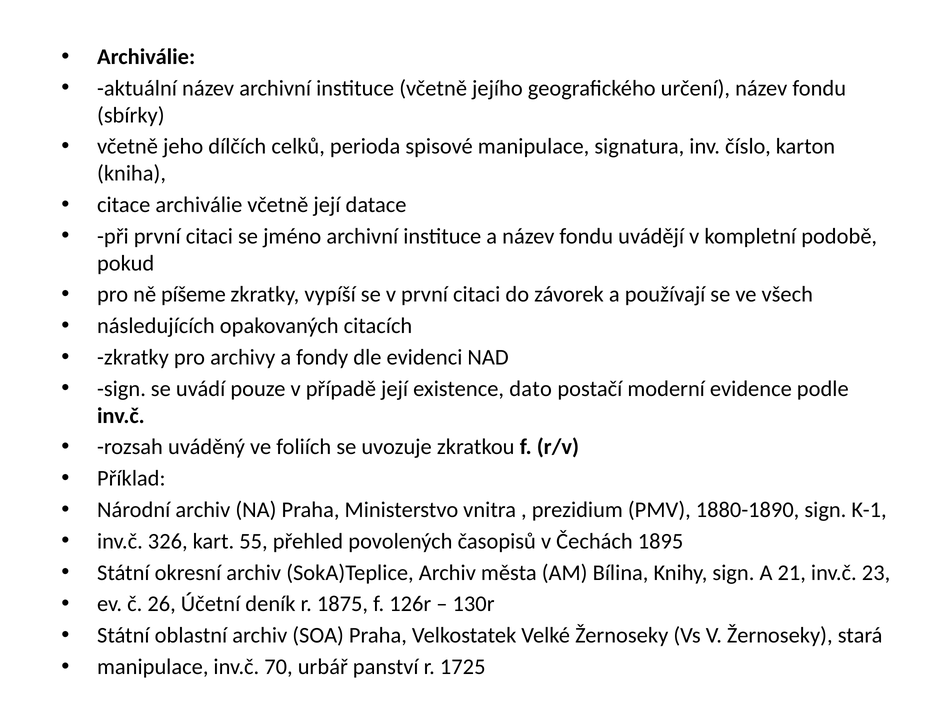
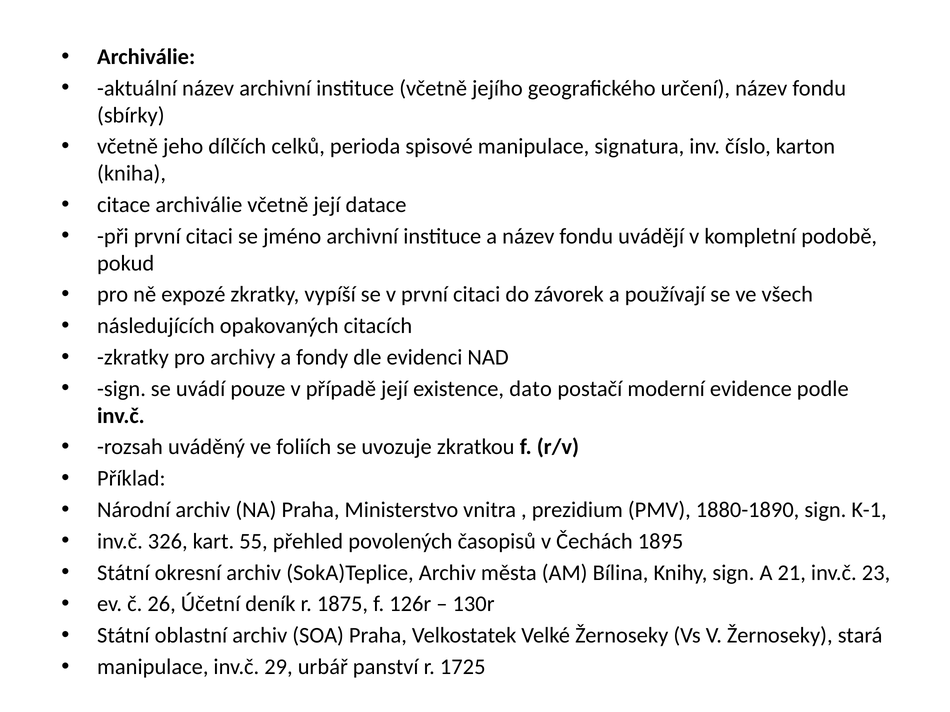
píšeme: píšeme -> expozé
70: 70 -> 29
